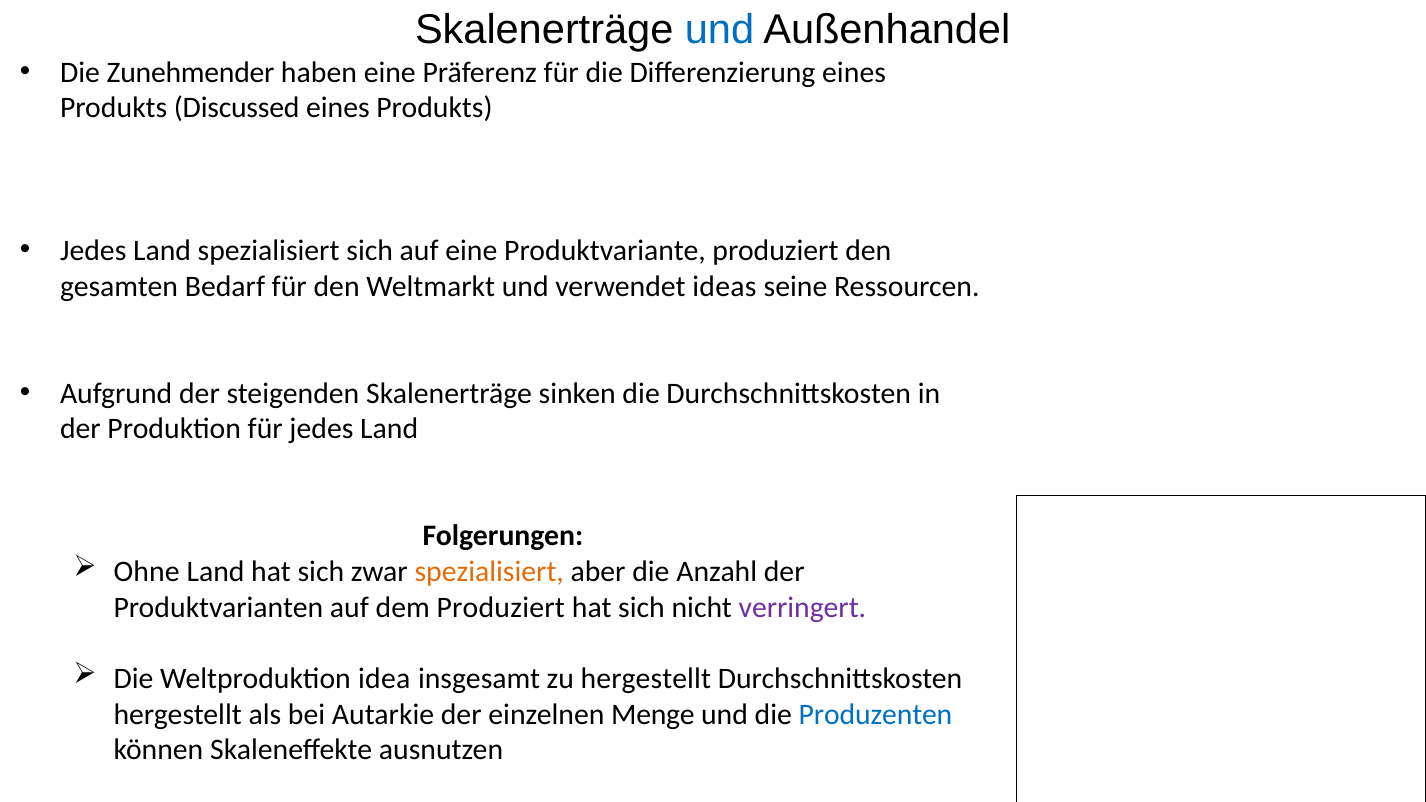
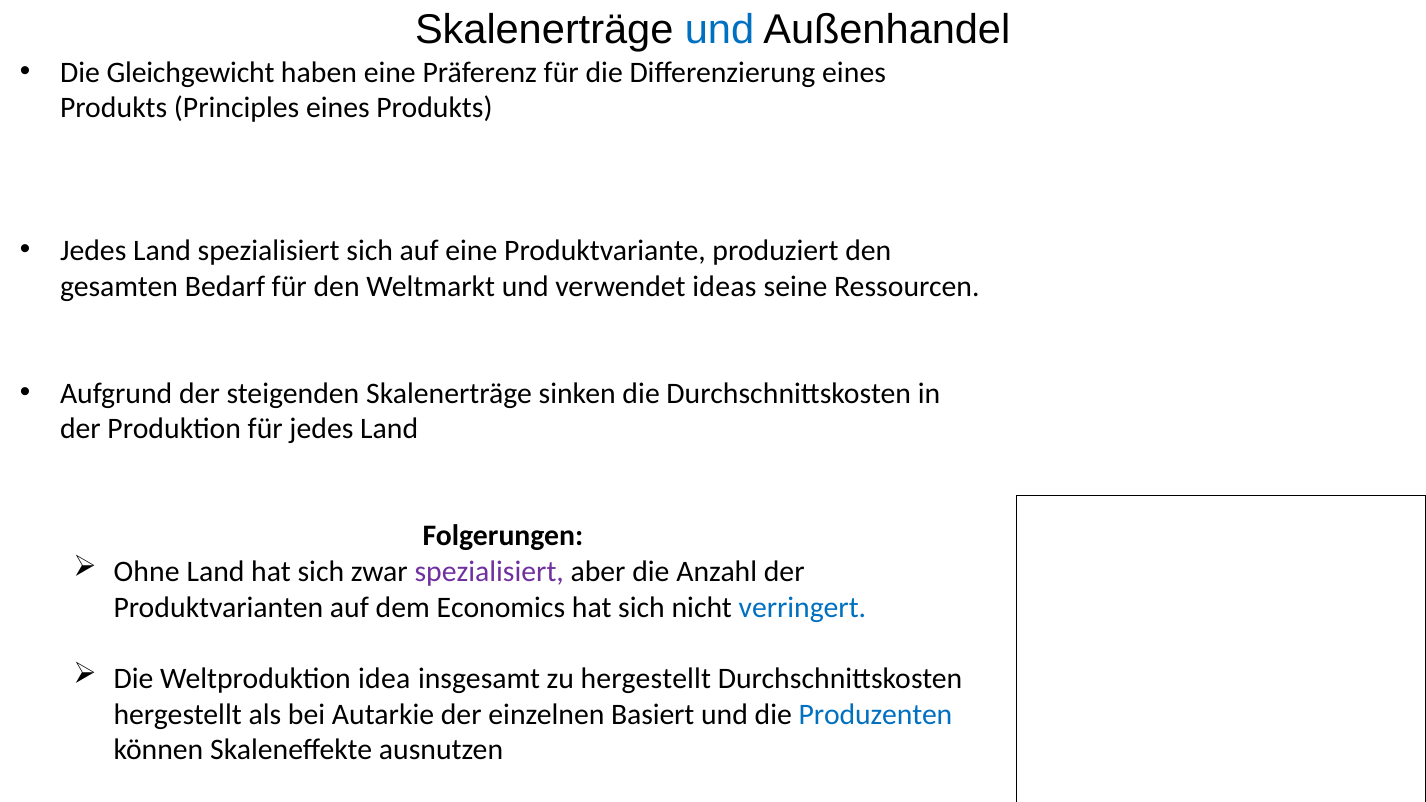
Zunehmender: Zunehmender -> Gleichgewicht
Discussed: Discussed -> Principles
spezialisiert at (489, 572) colour: orange -> purple
dem Produziert: Produziert -> Economics
verringert colour: purple -> blue
Menge: Menge -> Basiert
